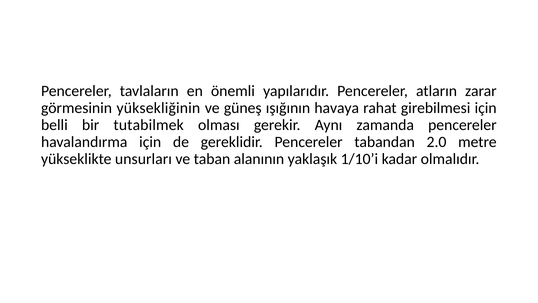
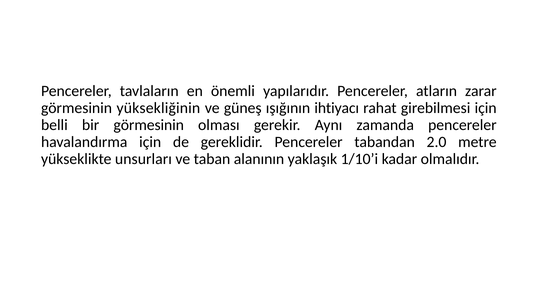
havaya: havaya -> ihtiyacı
bir tutabilmek: tutabilmek -> görmesinin
